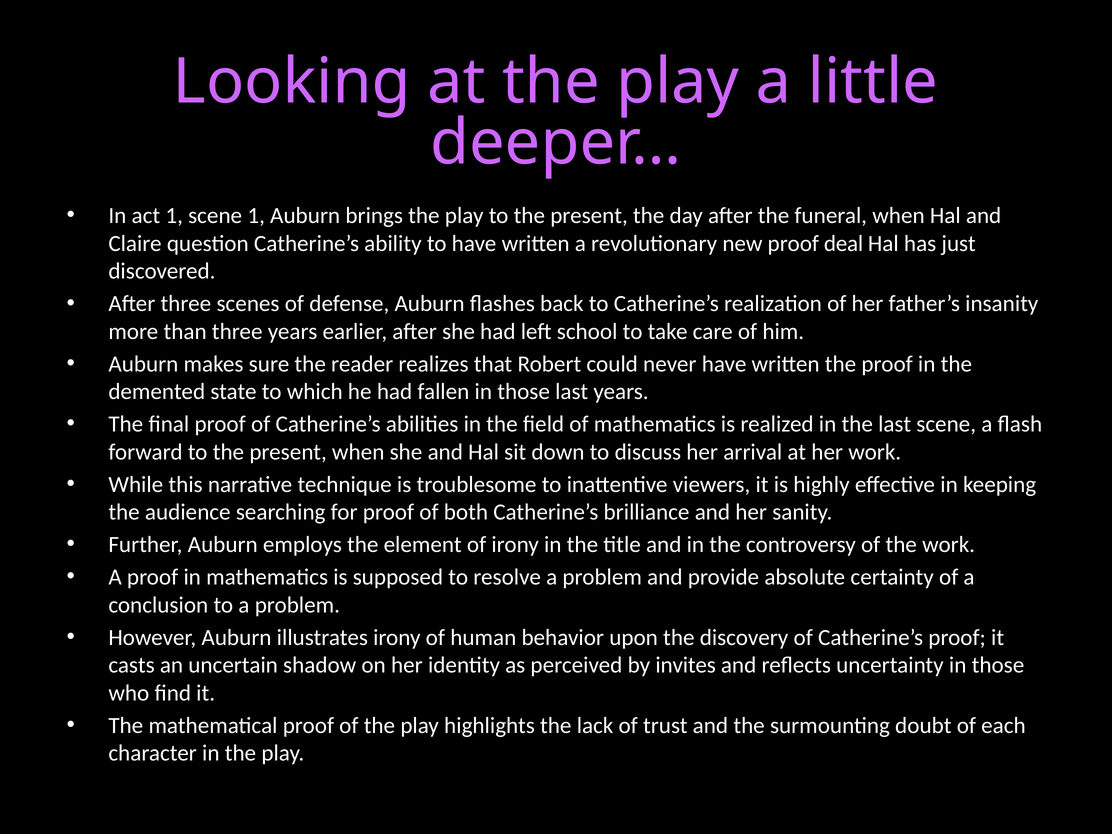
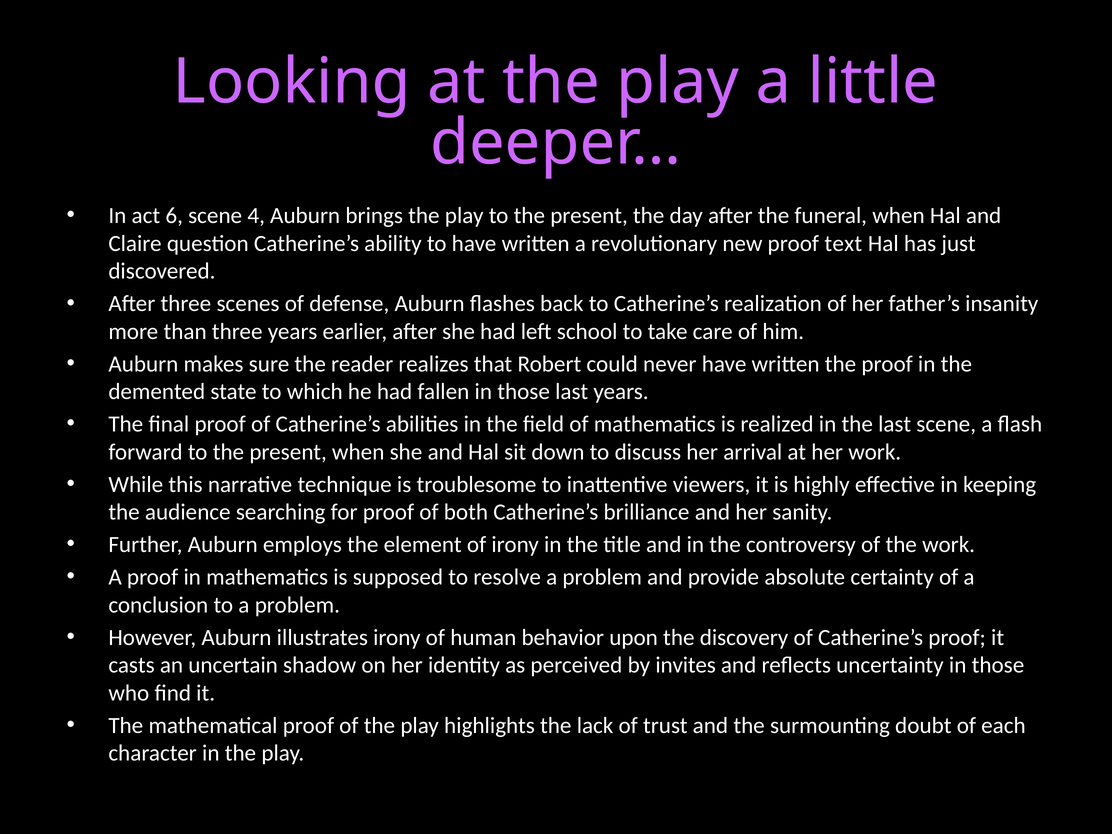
act 1: 1 -> 6
scene 1: 1 -> 4
deal: deal -> text
